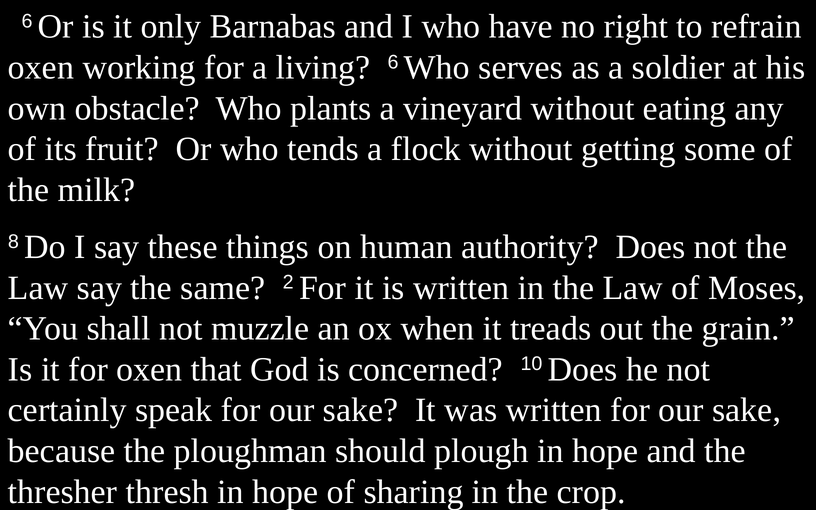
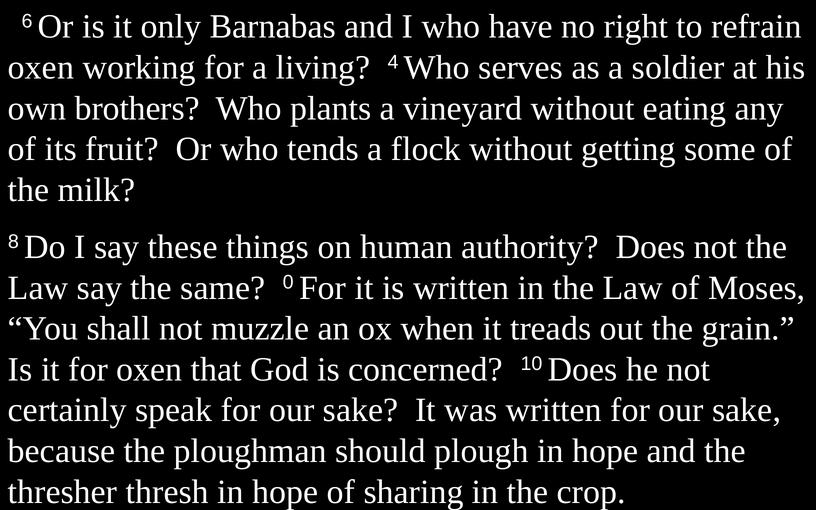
living 6: 6 -> 4
obstacle: obstacle -> brothers
2: 2 -> 0
